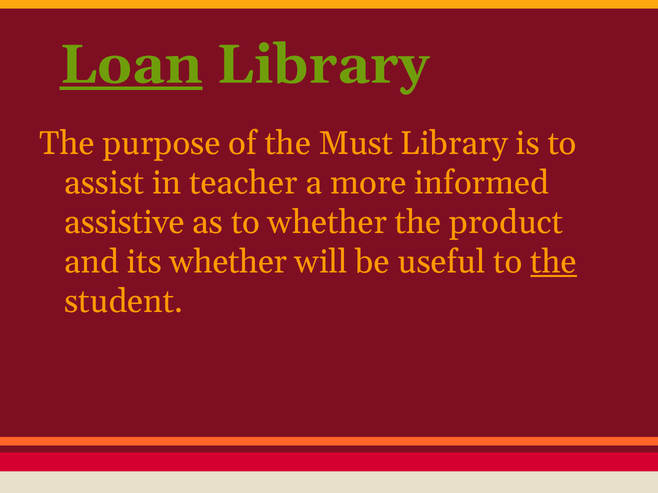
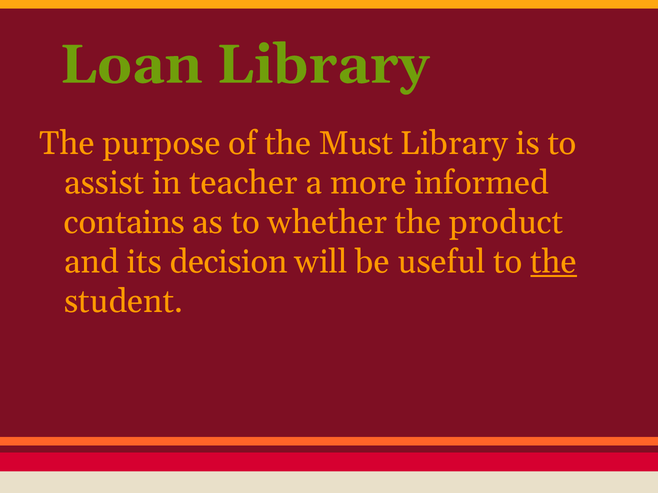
Loan underline: present -> none
assistive: assistive -> contains
its whether: whether -> decision
